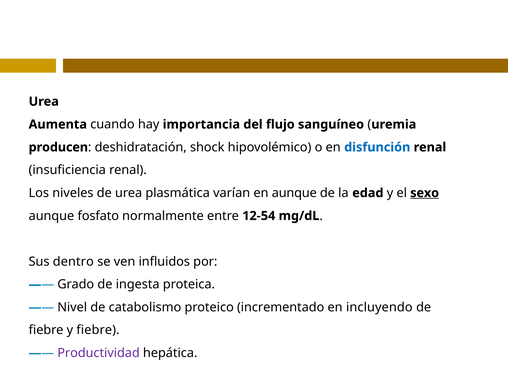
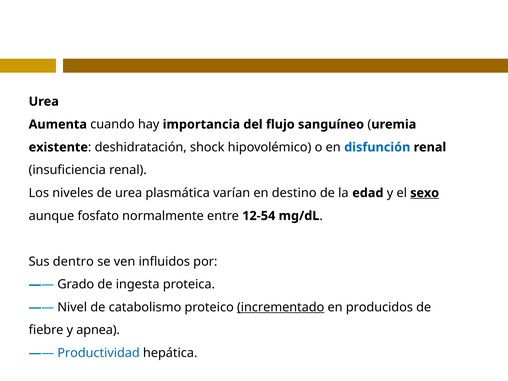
producen: producen -> existente
en aunque: aunque -> destino
incrementado underline: none -> present
incluyendo: incluyendo -> producidos
y fiebre: fiebre -> apnea
Productividad colour: purple -> blue
